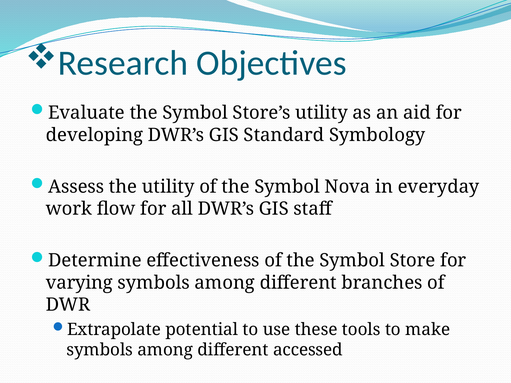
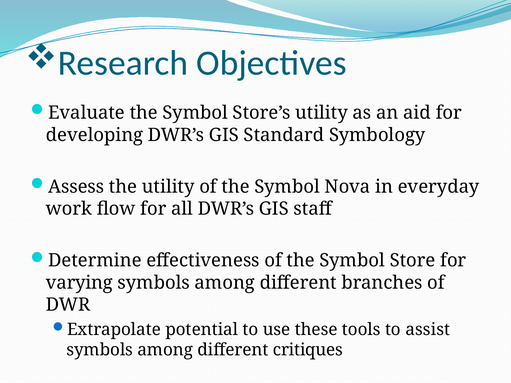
make: make -> assist
accessed: accessed -> critiques
